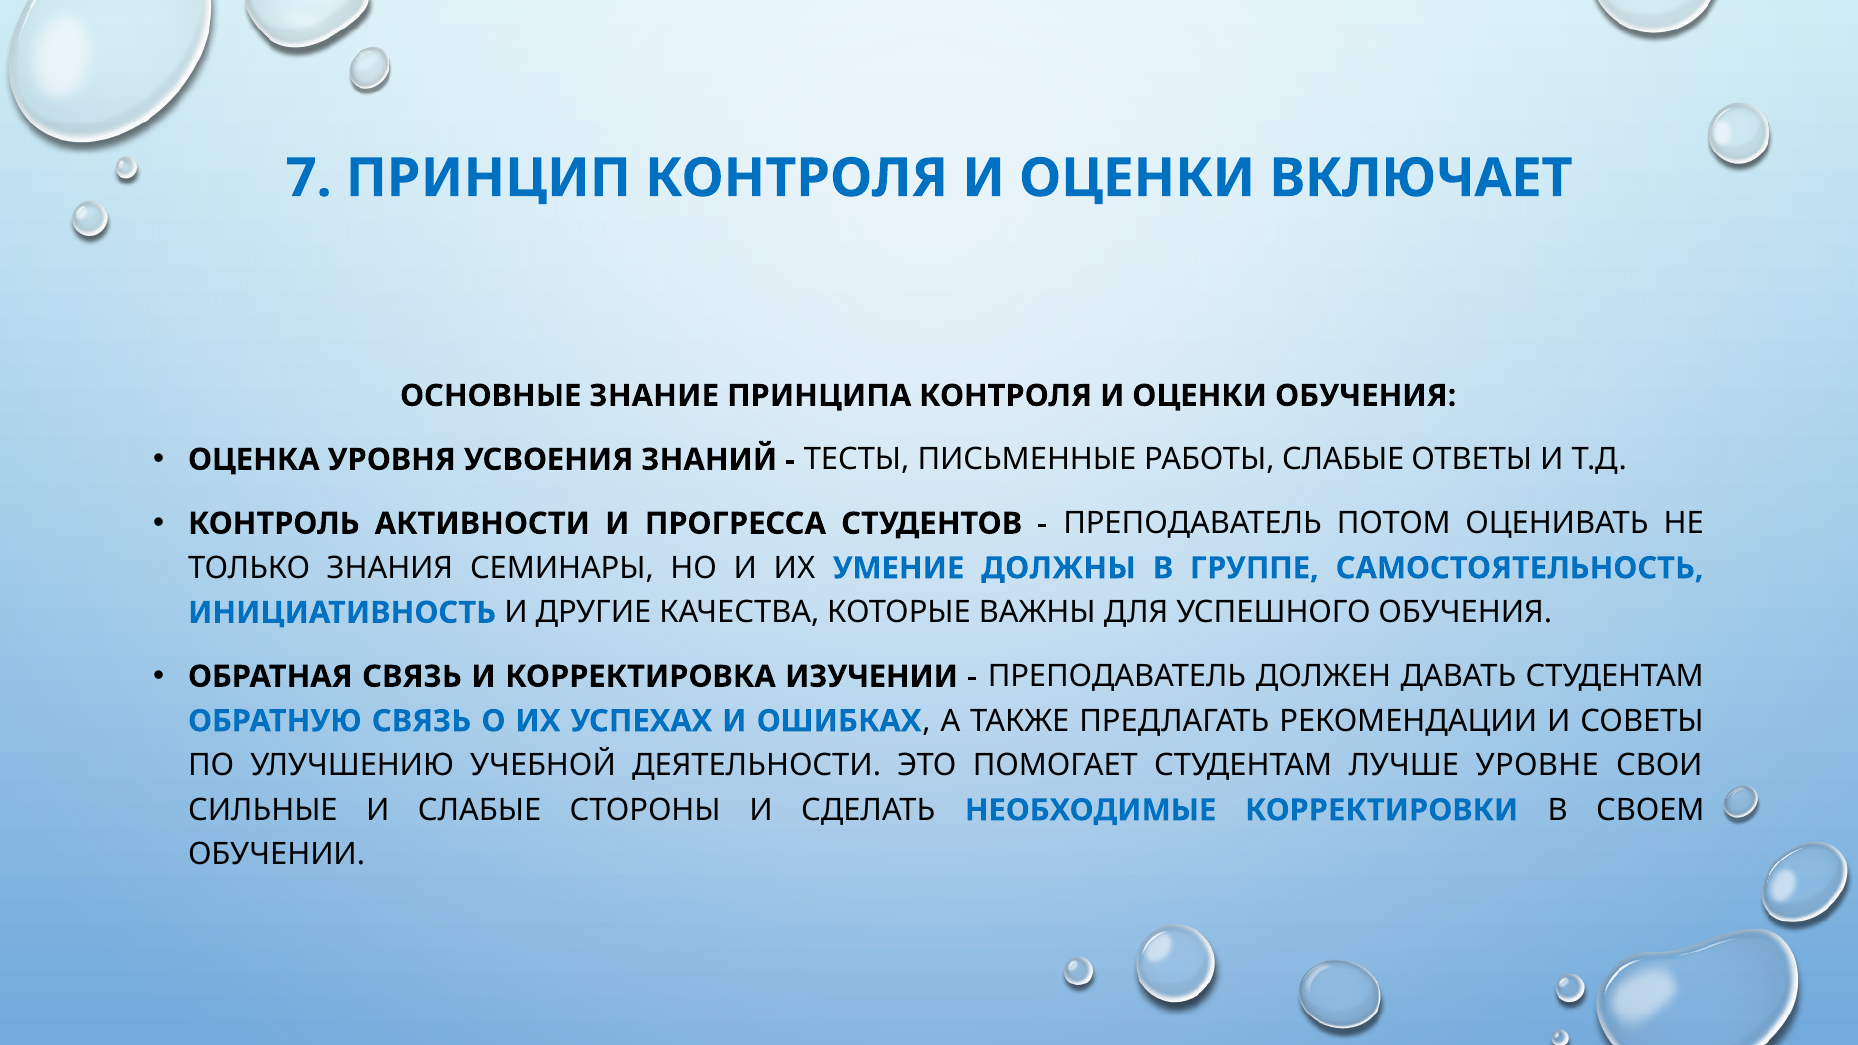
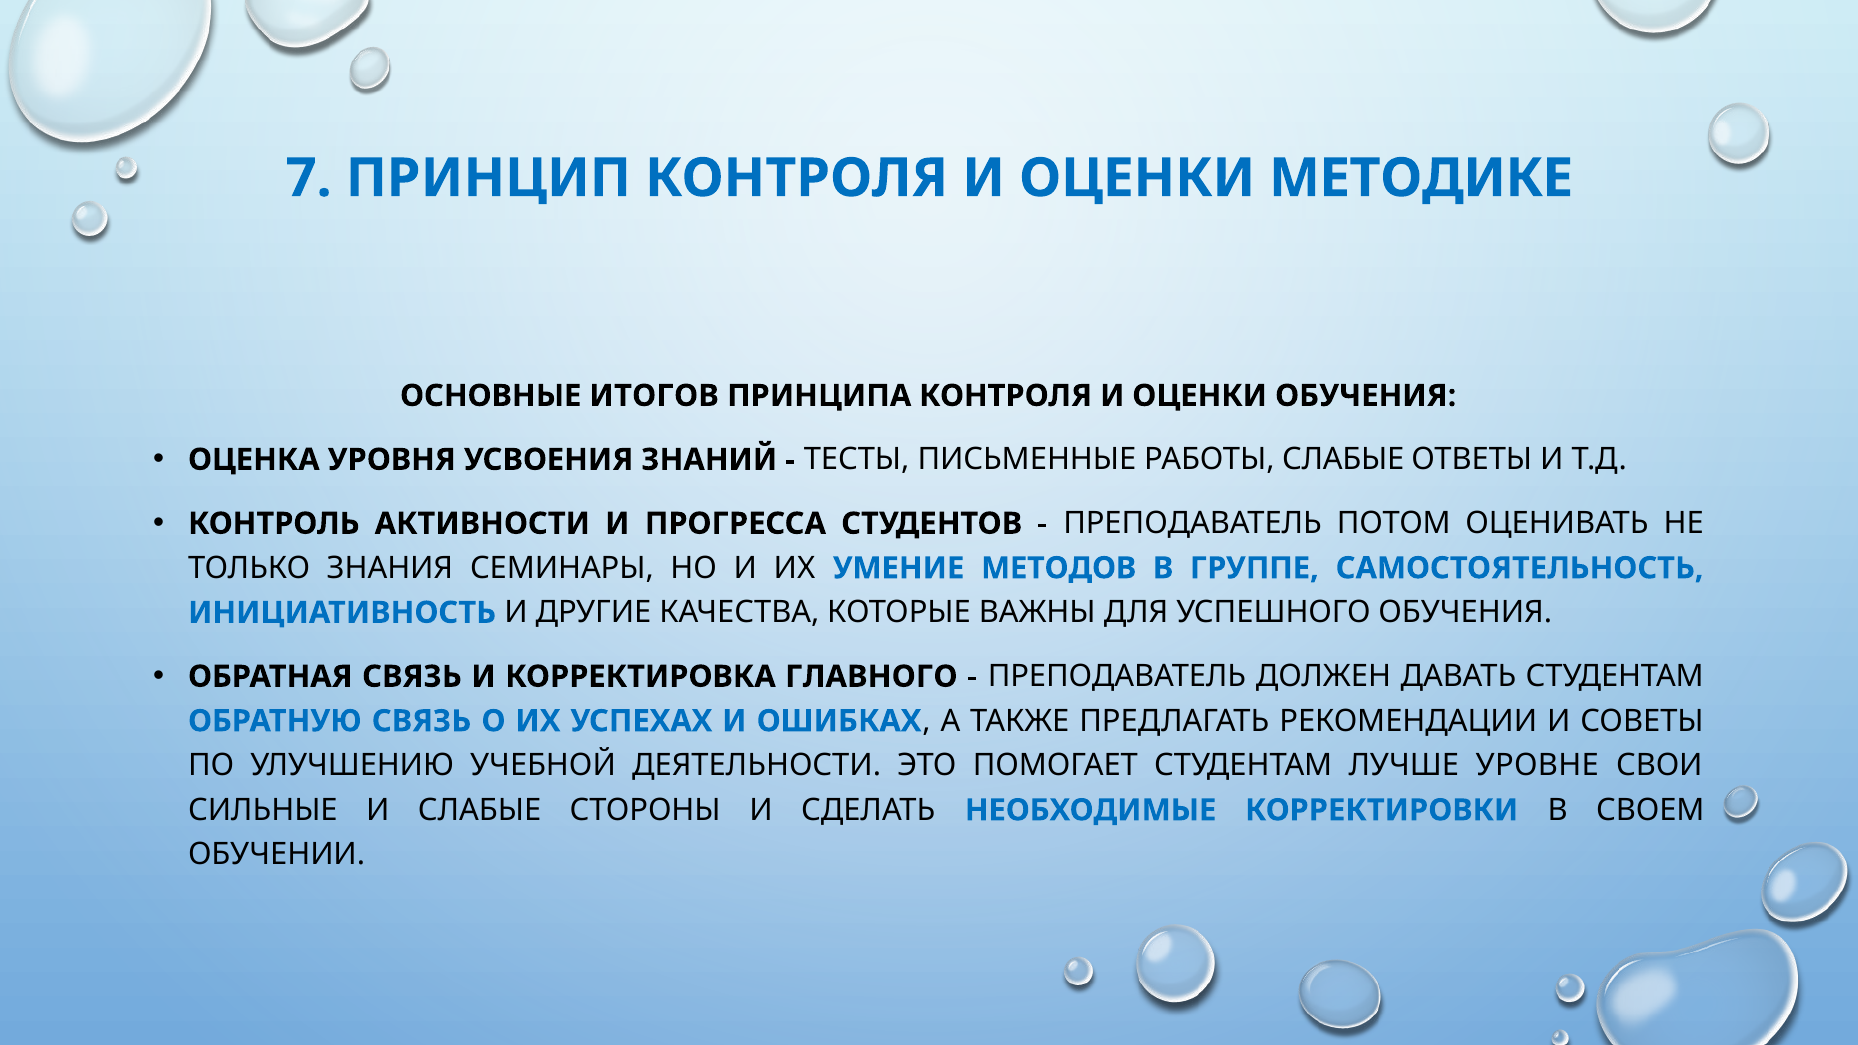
ВКЛЮЧАЕТ: ВКЛЮЧАЕТ -> МЕТОДИКЕ
ЗНАНИЕ: ЗНАНИЕ -> ИТОГОВ
ДОЛЖНЫ: ДОЛЖНЫ -> МЕТОДОВ
ИЗУЧЕНИИ: ИЗУЧЕНИИ -> ГЛАВНОГО
